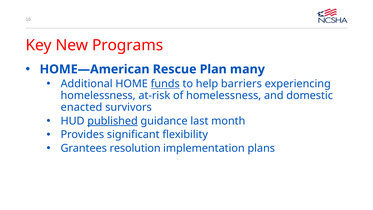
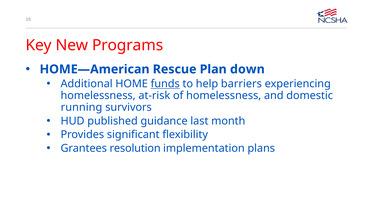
many: many -> down
enacted: enacted -> running
published underline: present -> none
